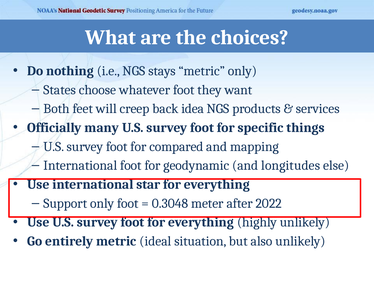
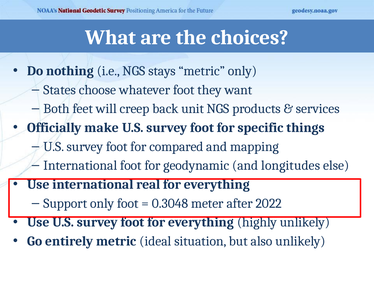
idea: idea -> unit
many: many -> make
star: star -> real
